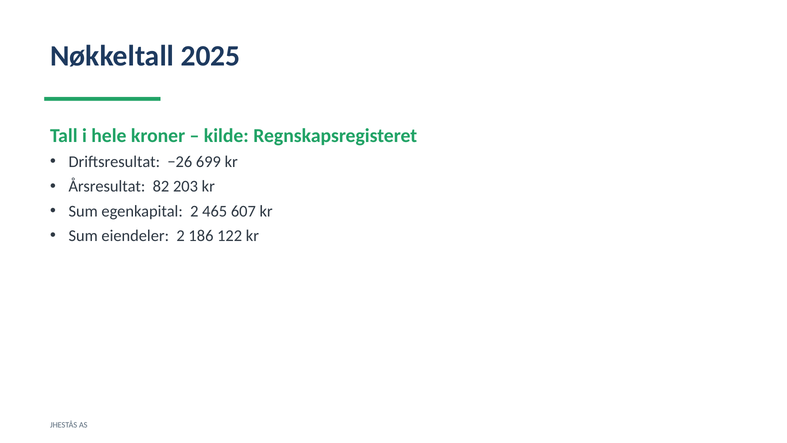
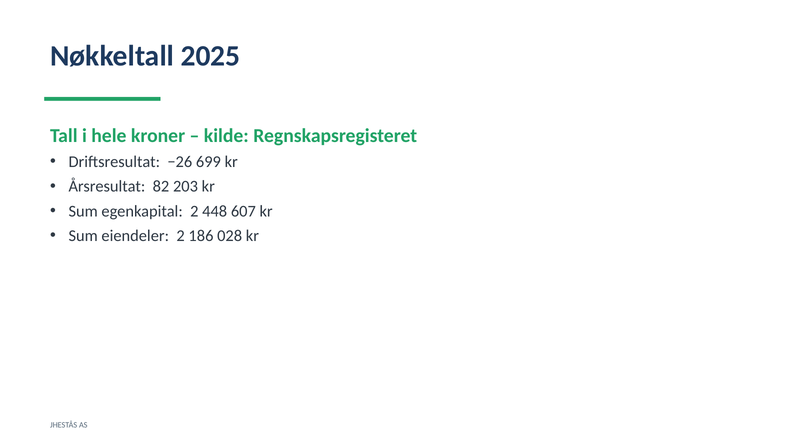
465: 465 -> 448
122: 122 -> 028
